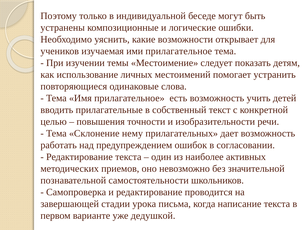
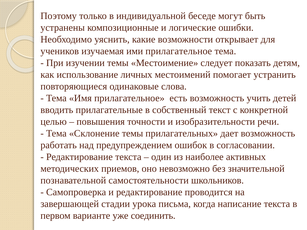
Склонение нему: нему -> темы
дедушкой: дедушкой -> соединить
